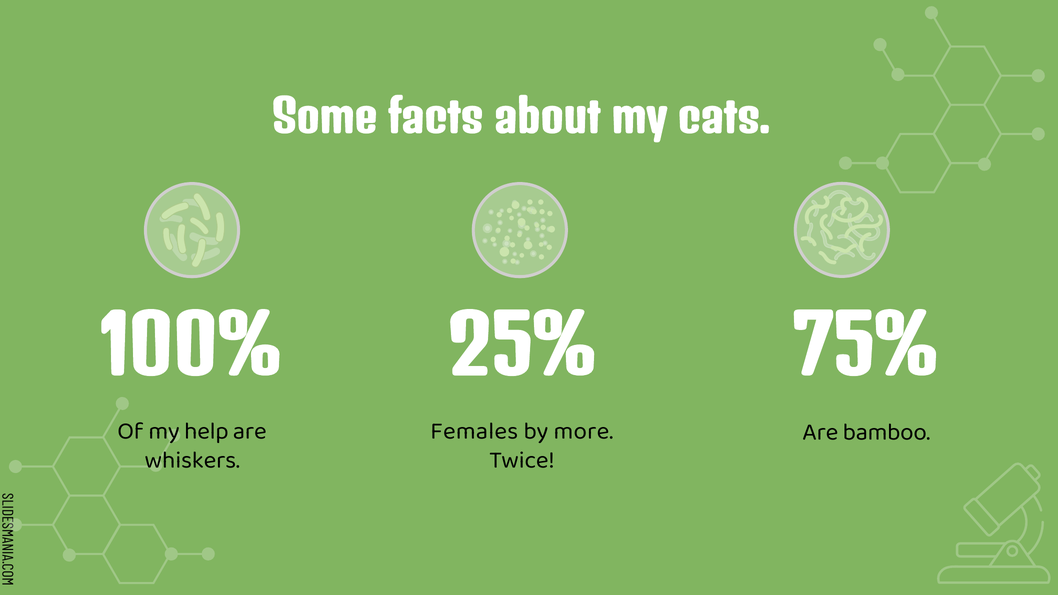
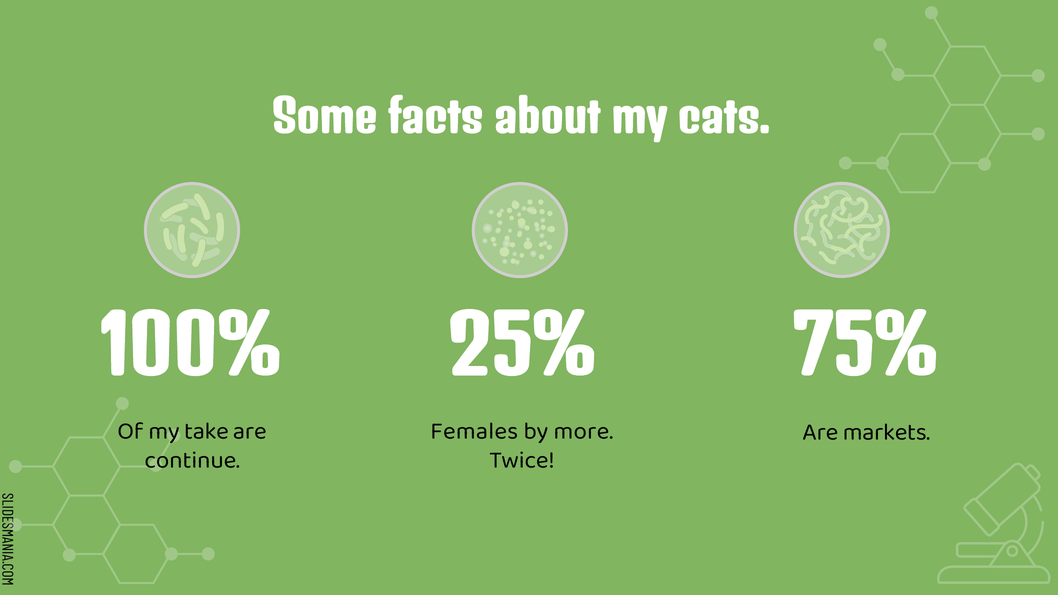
help: help -> take
bamboo: bamboo -> markets
whiskers: whiskers -> continue
